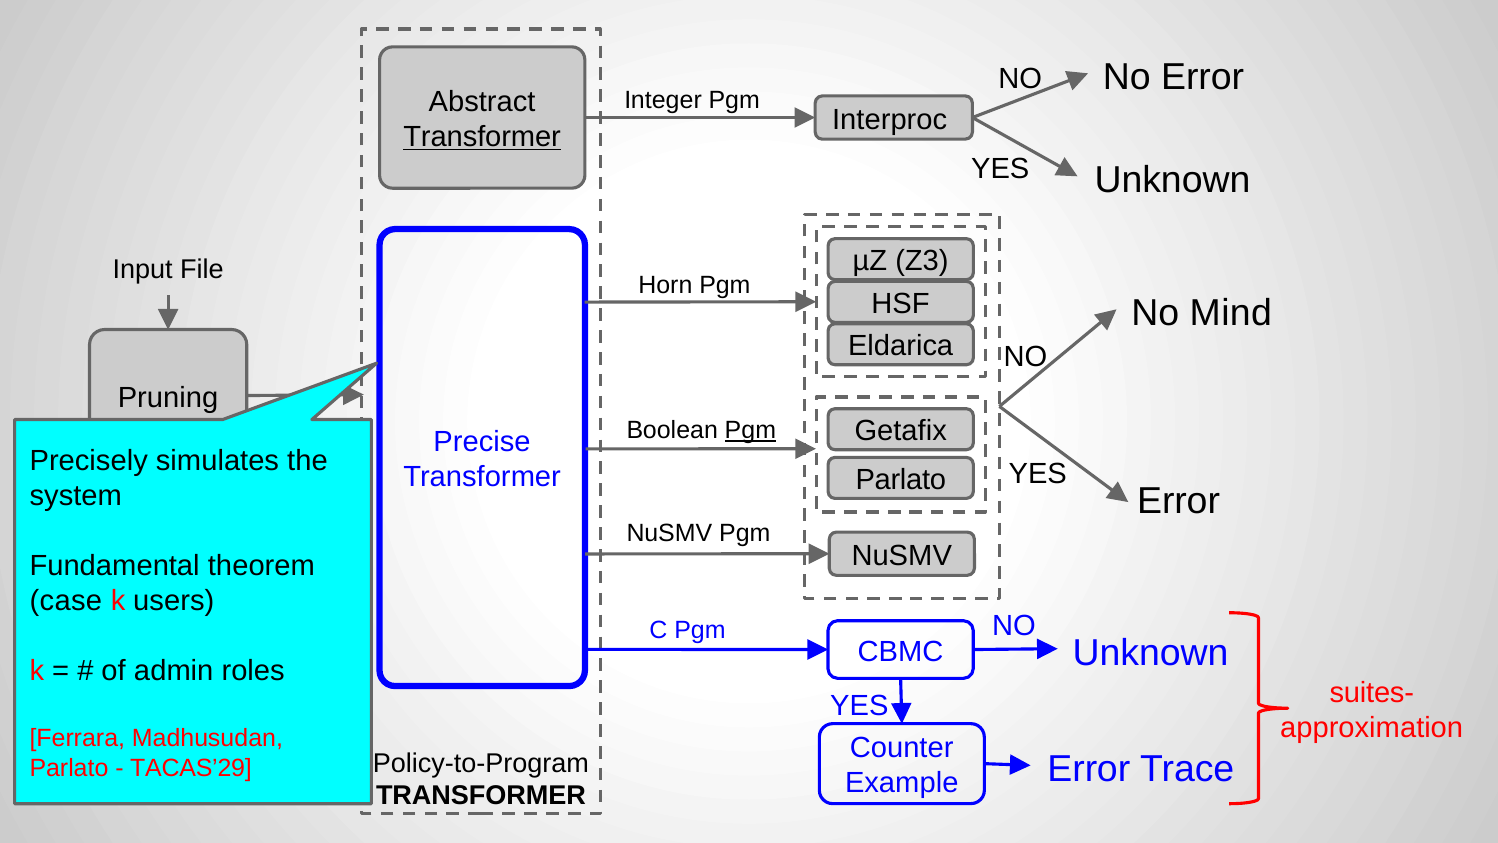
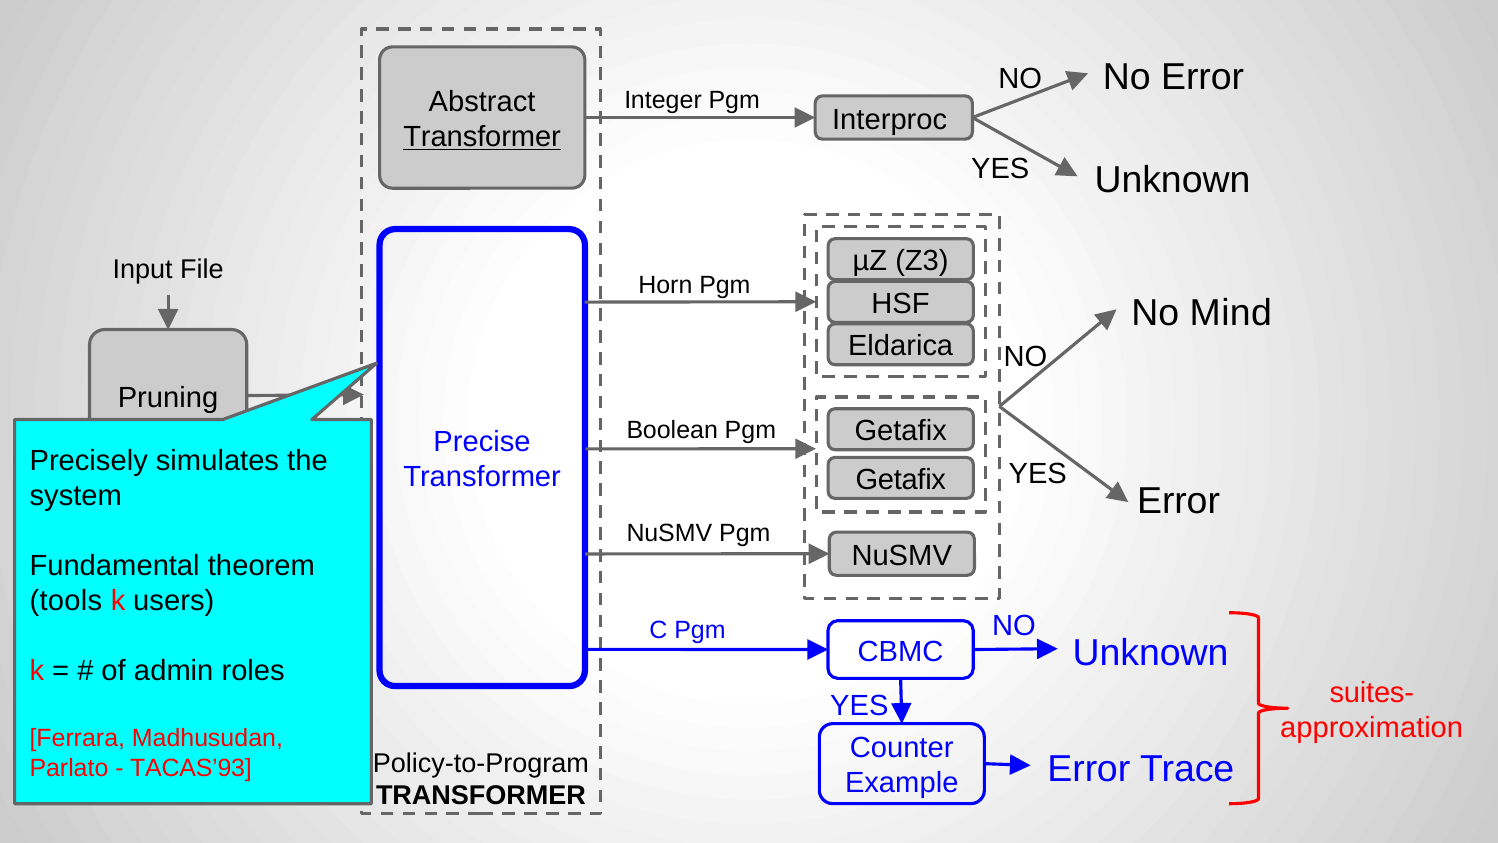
Pgm at (750, 430) underline: present -> none
Parlato at (901, 480): Parlato -> Getafix
case: case -> tools
TACAS’29: TACAS’29 -> TACAS’93
